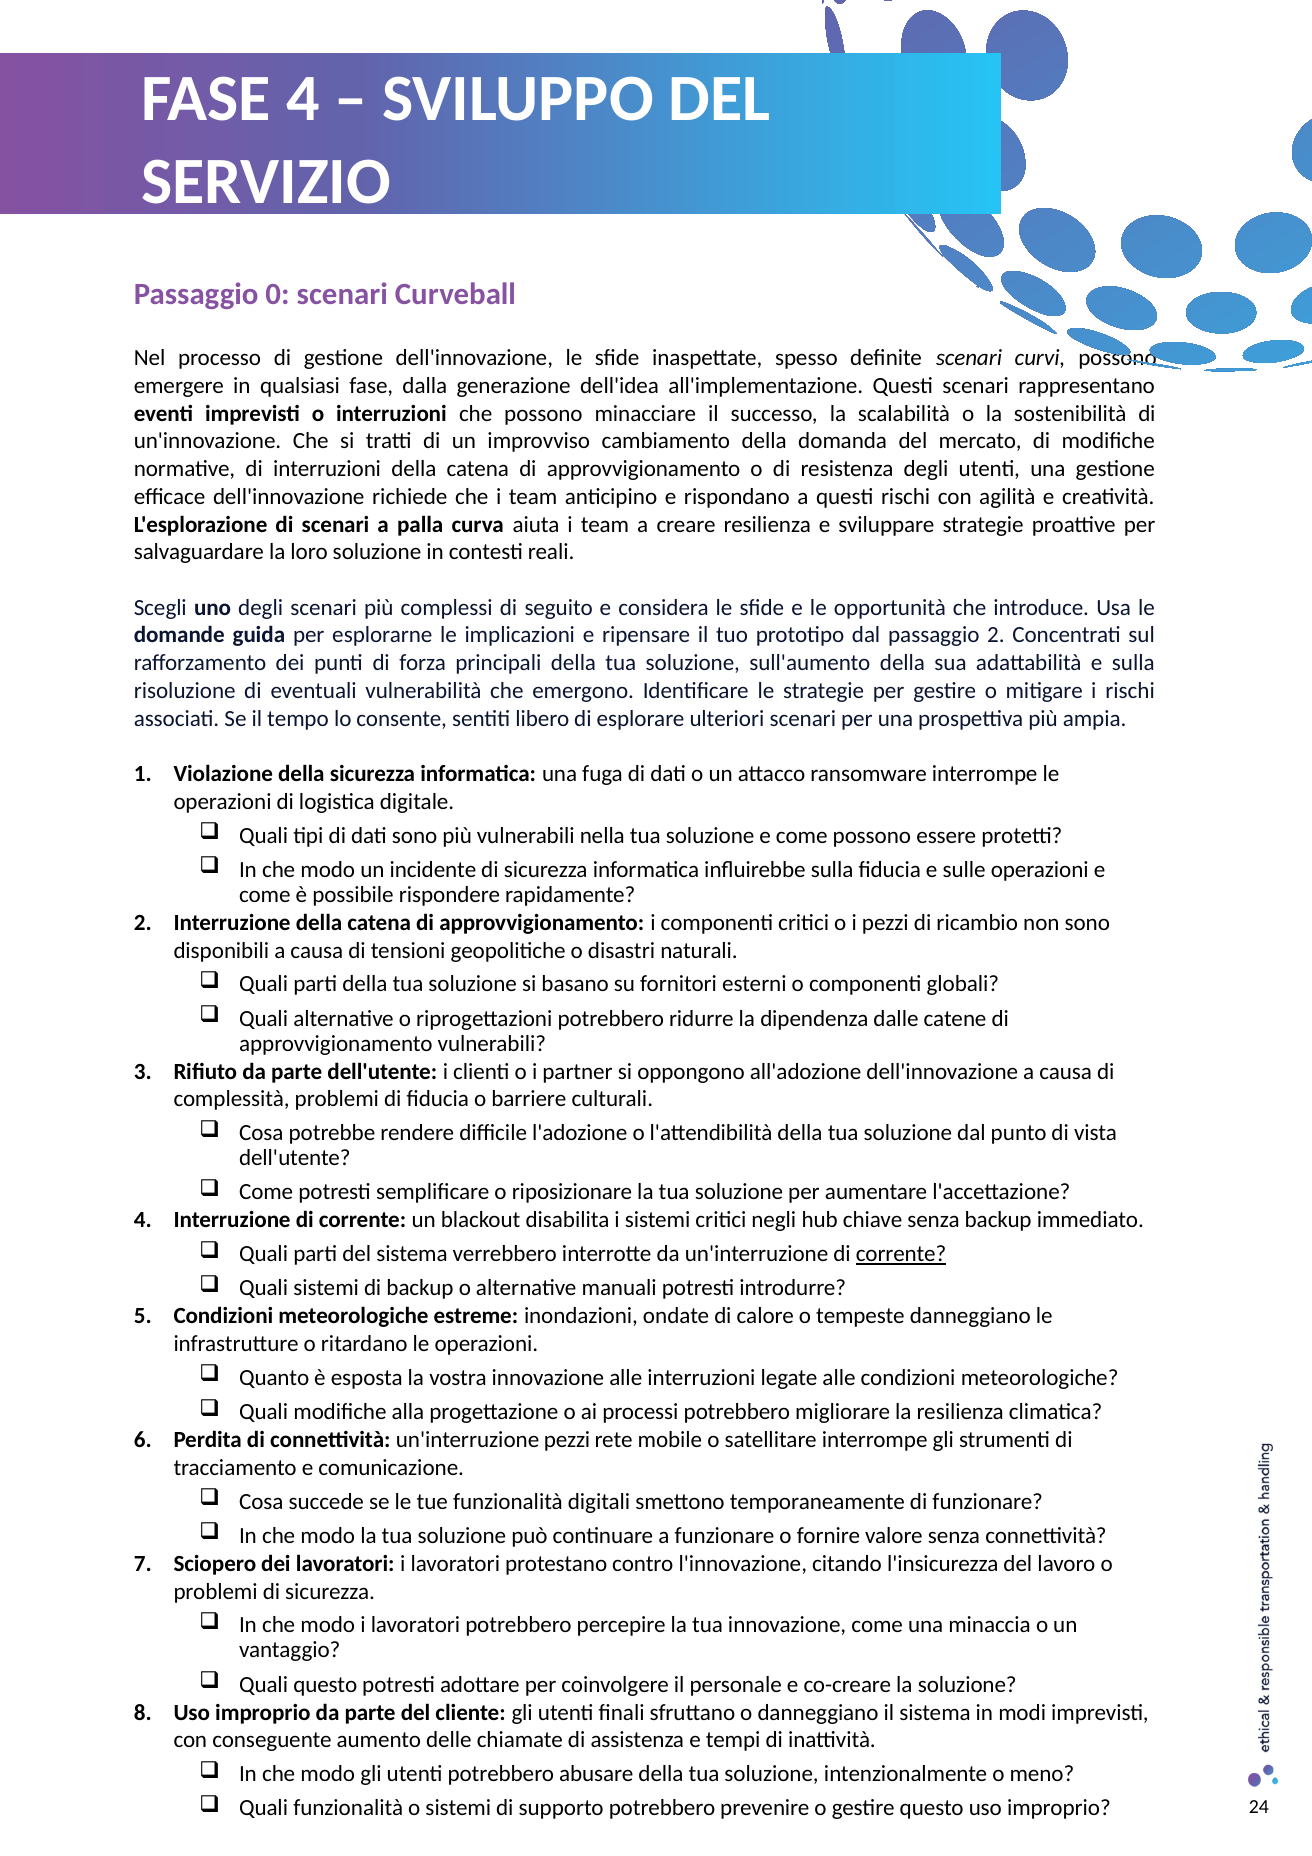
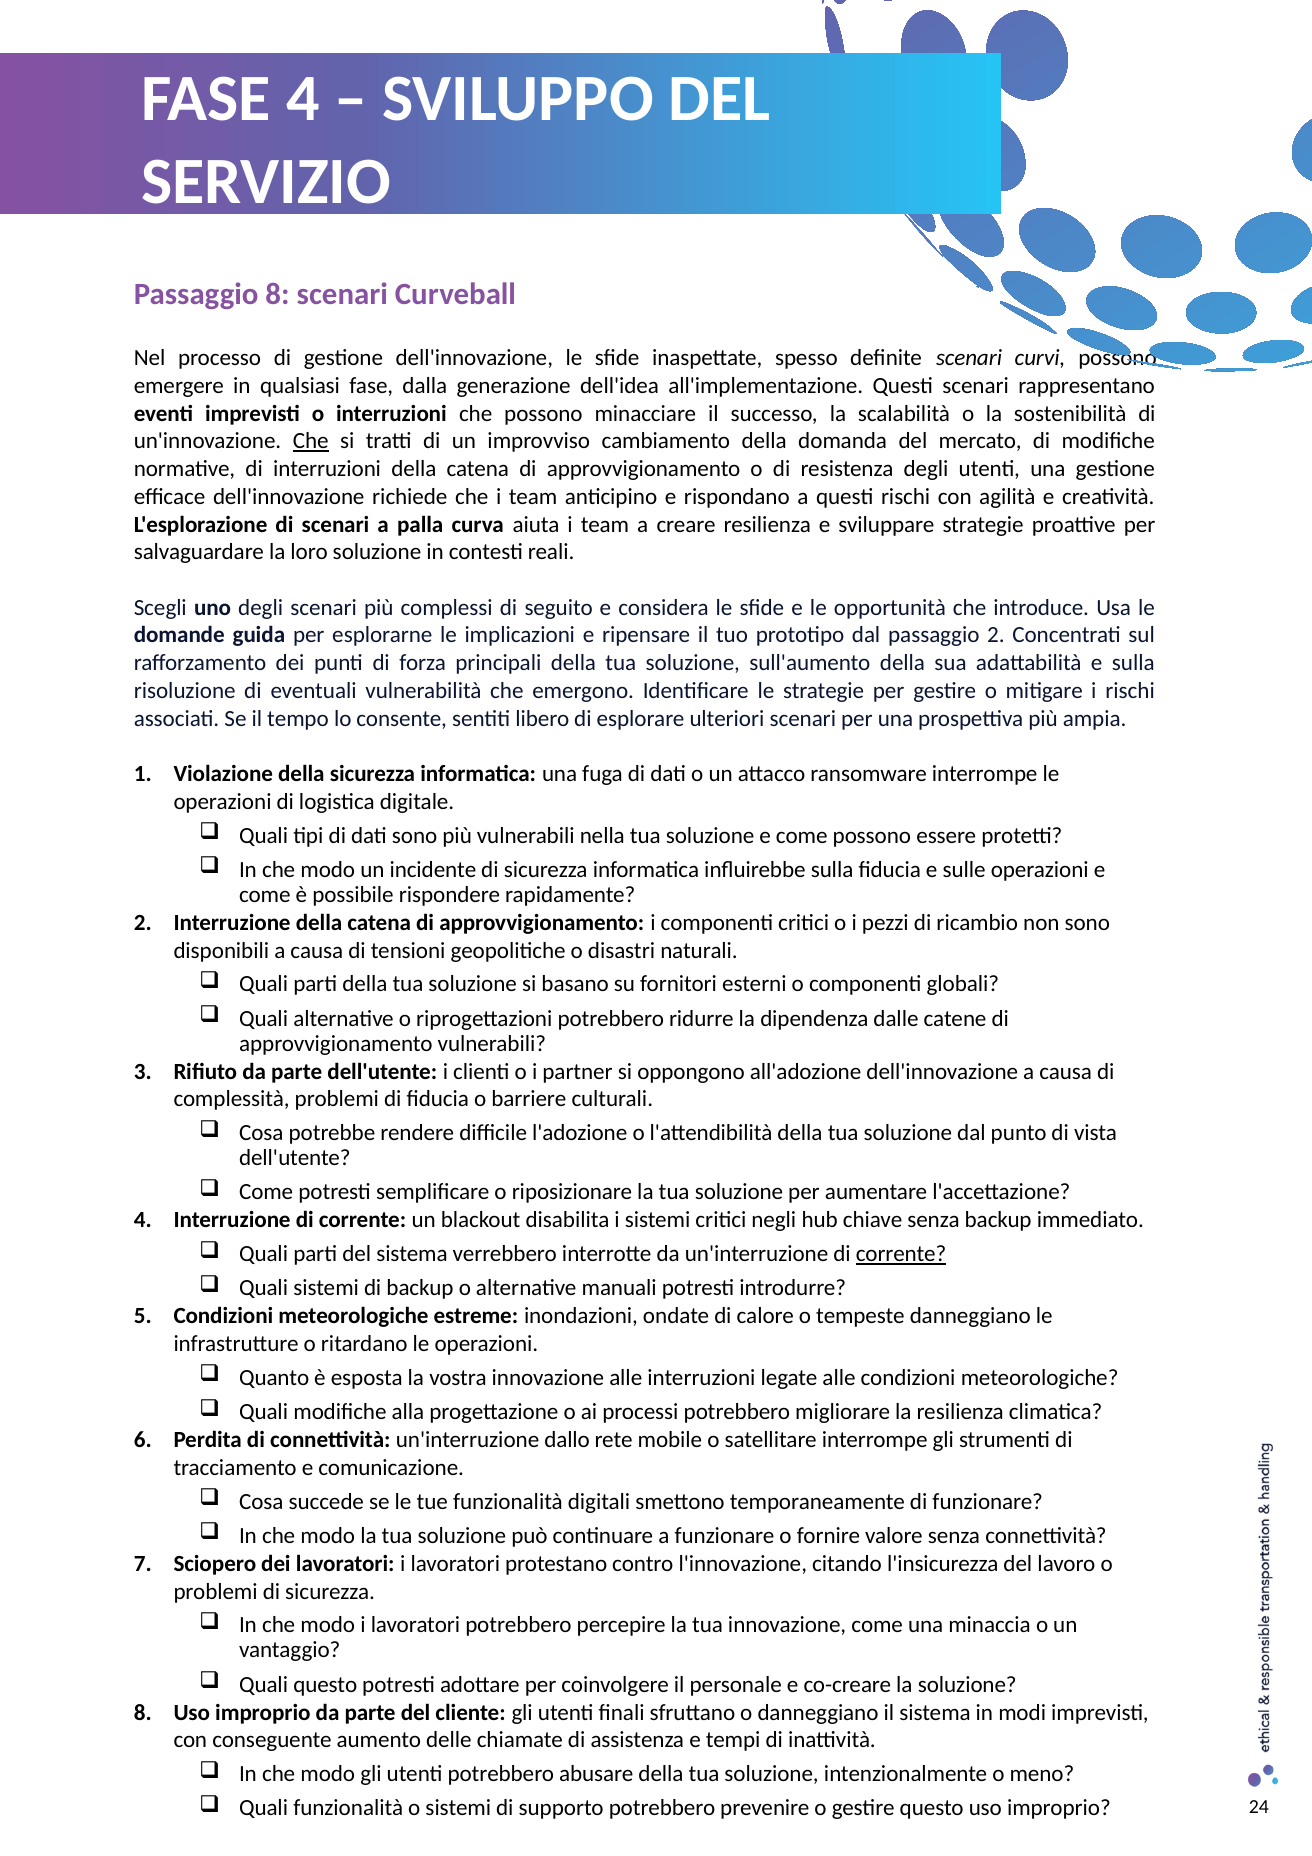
Passaggio 0: 0 -> 8
Che at (311, 441) underline: none -> present
un'interruzione pezzi: pezzi -> dallo
